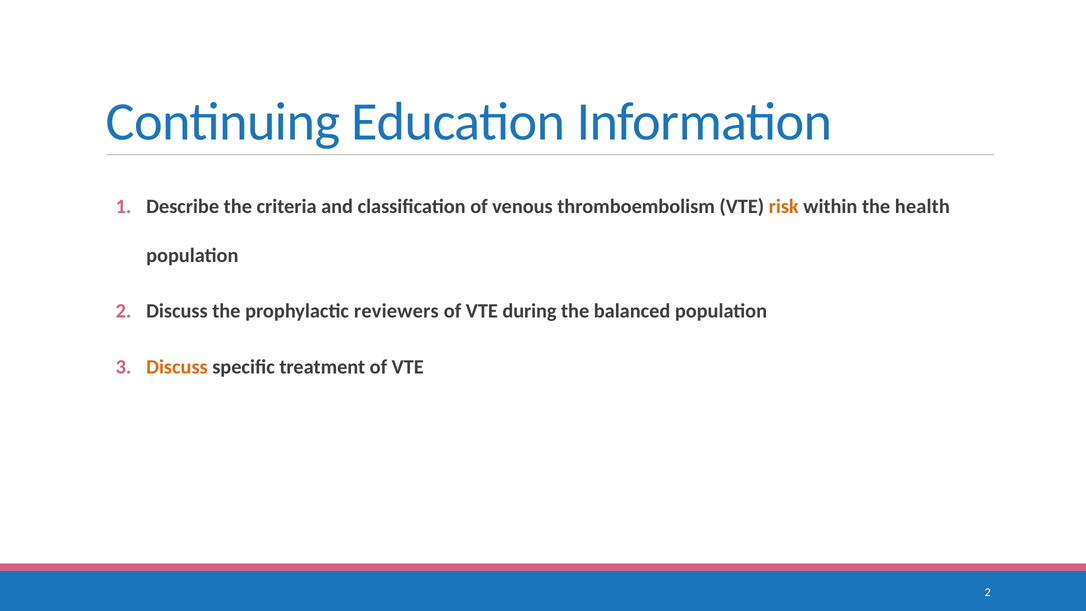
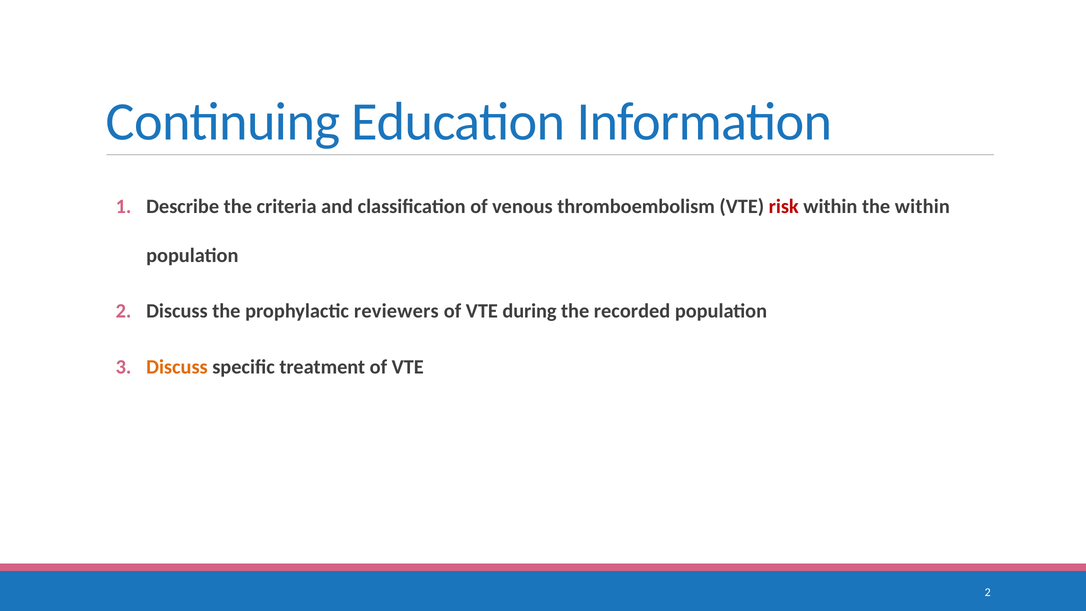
risk colour: orange -> red
the health: health -> within
balanced: balanced -> recorded
